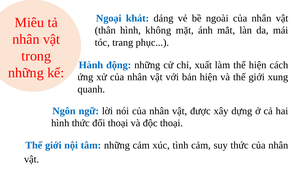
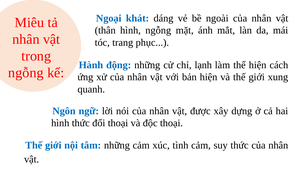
hình không: không -> ngỗng
xuất: xuất -> lạnh
những at (26, 73): những -> ngỗng
